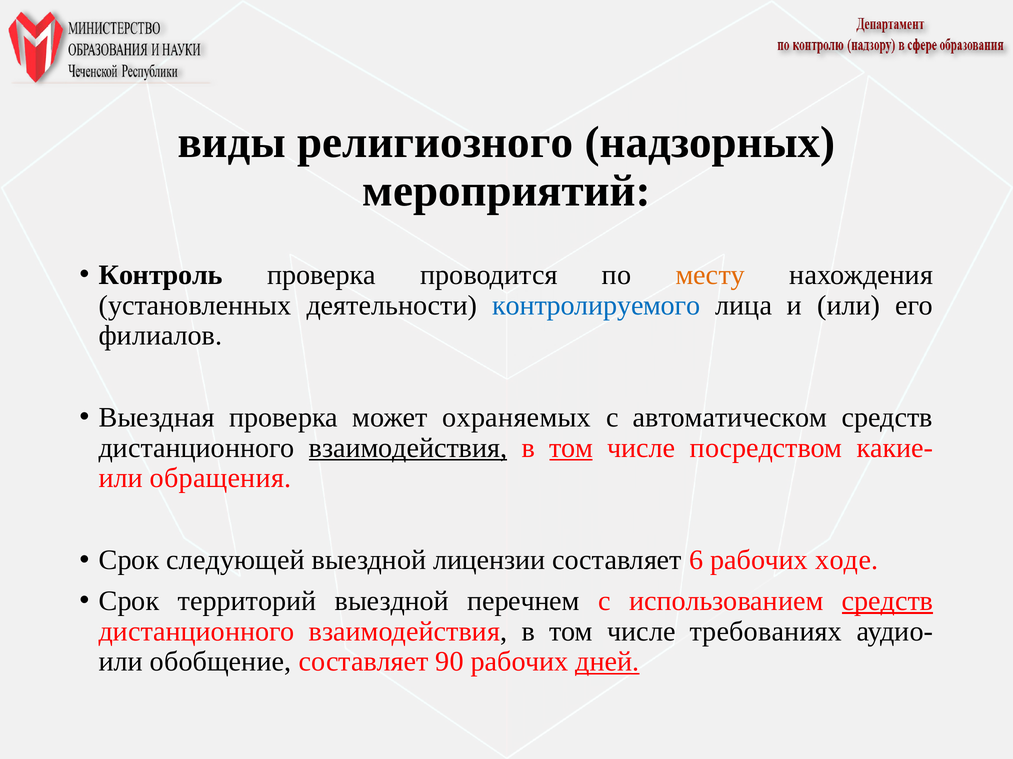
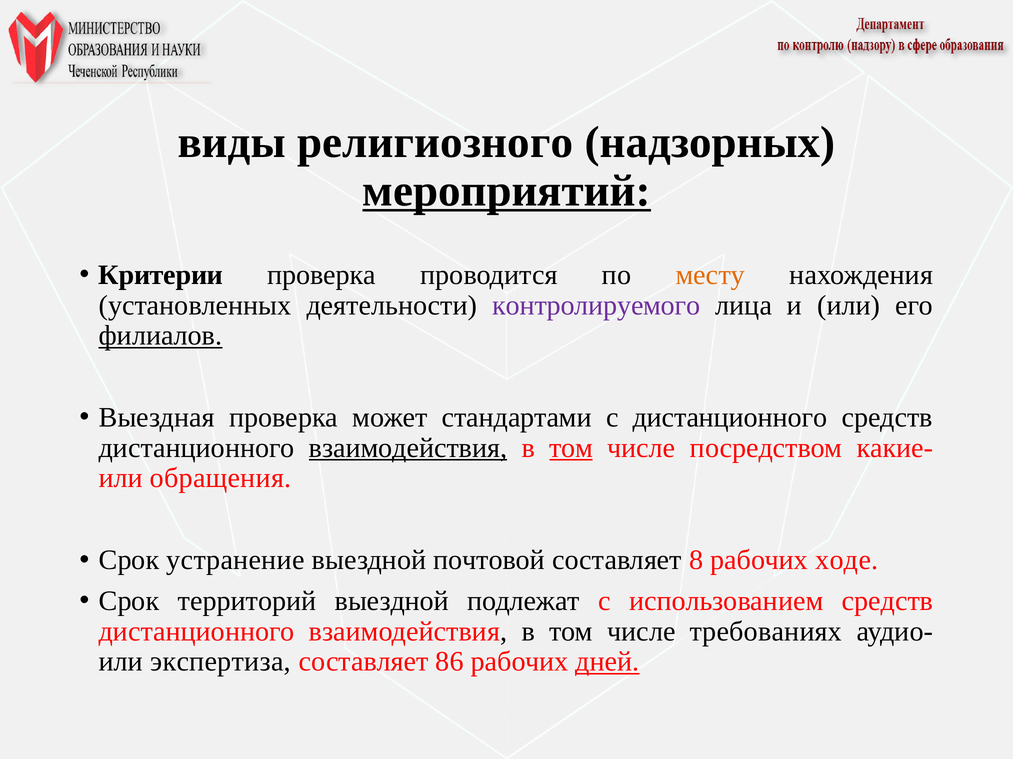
мероприятий underline: none -> present
Контроль: Контроль -> Критерии
контролируемого colour: blue -> purple
филиалов underline: none -> present
охраняемых: охраняемых -> стандартами
с автоматическом: автоматическом -> дистанционного
следующей: следующей -> устранение
лицензии: лицензии -> почтовой
6: 6 -> 8
перечнем: перечнем -> подлежат
средств at (888, 601) underline: present -> none
обобщение: обобщение -> экспертиза
90: 90 -> 86
